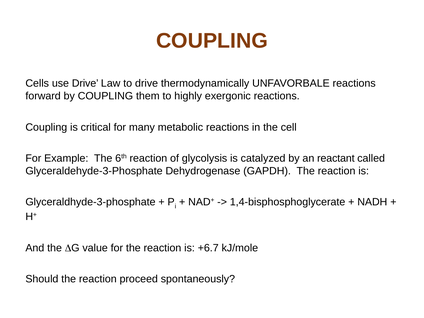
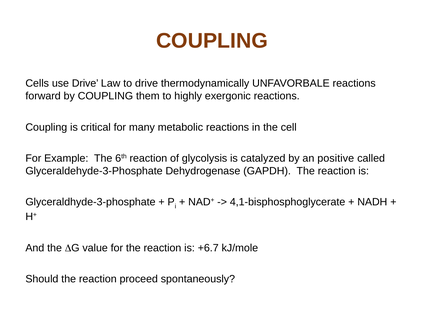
reactant: reactant -> positive
1,4-bisphosphoglycerate: 1,4-bisphosphoglycerate -> 4,1-bisphosphoglycerate
